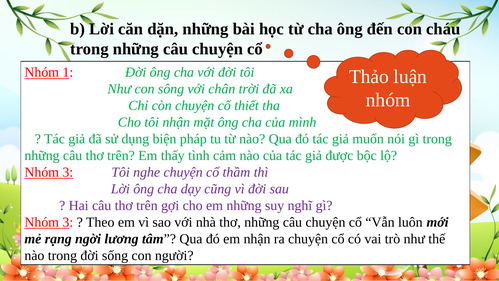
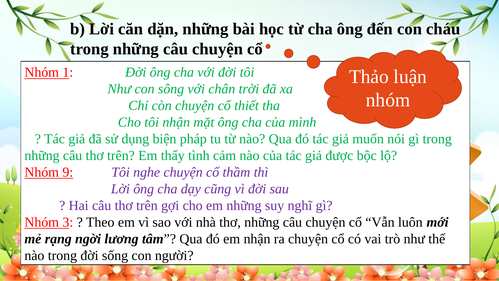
3 at (68, 172): 3 -> 9
